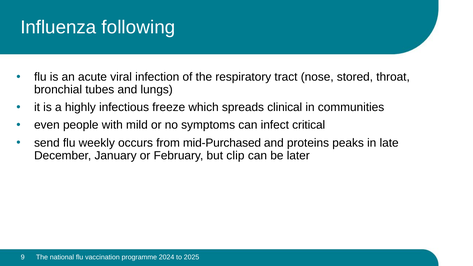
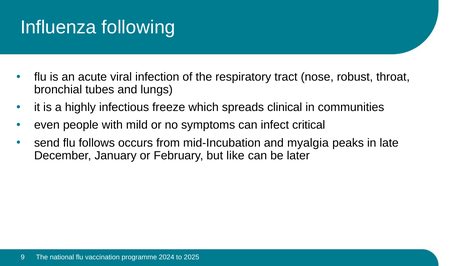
stored: stored -> robust
weekly: weekly -> follows
mid-Purchased: mid-Purchased -> mid-Incubation
proteins: proteins -> myalgia
clip: clip -> like
